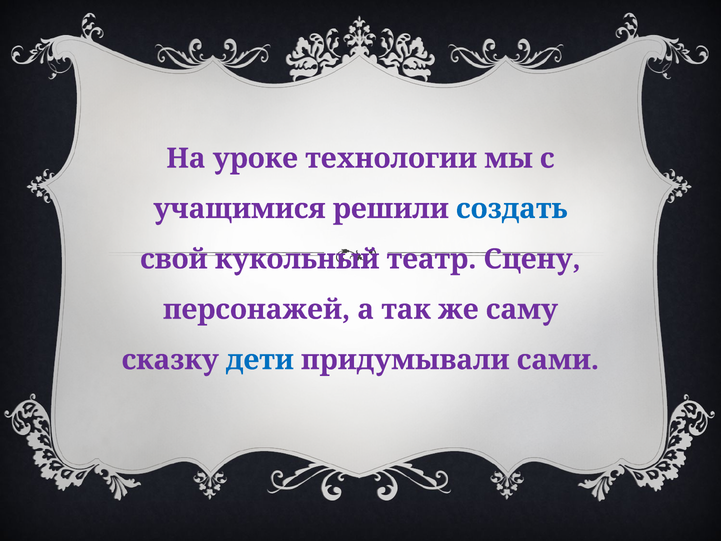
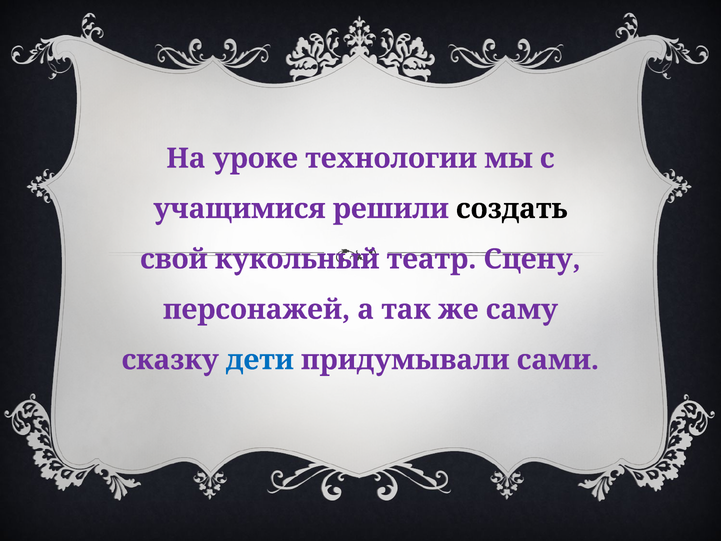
создать colour: blue -> black
